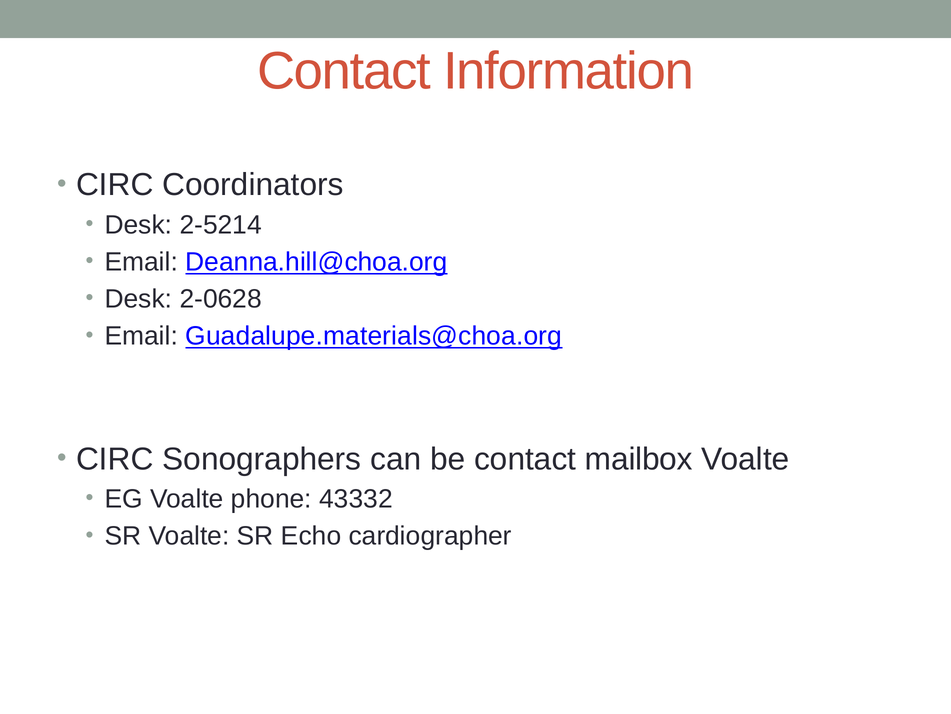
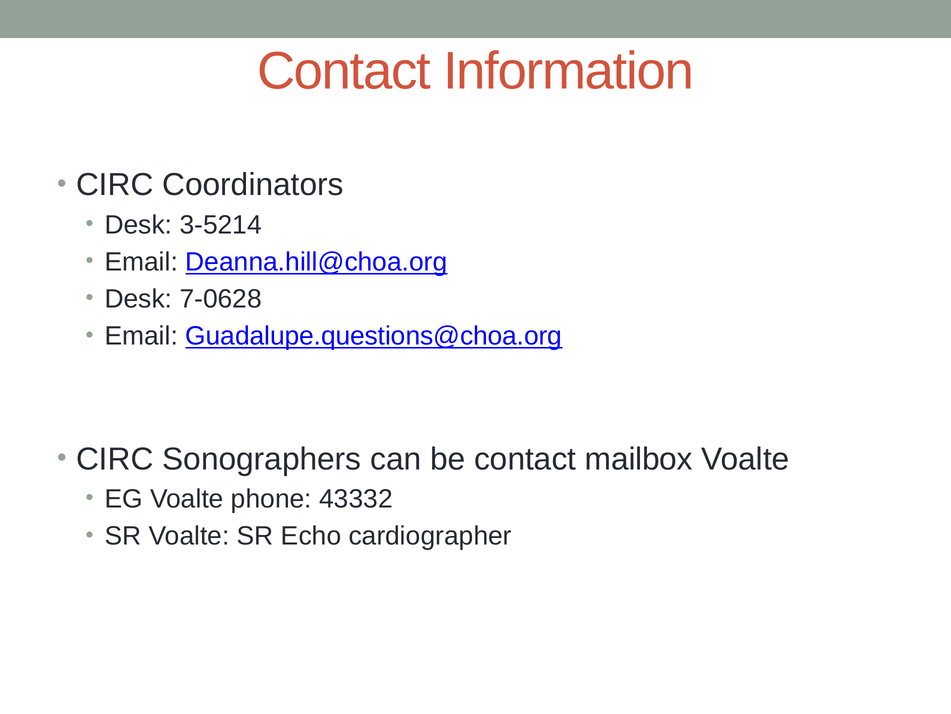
2-5214: 2-5214 -> 3-5214
2-0628: 2-0628 -> 7-0628
Guadalupe.materials@choa.org: Guadalupe.materials@choa.org -> Guadalupe.questions@choa.org
